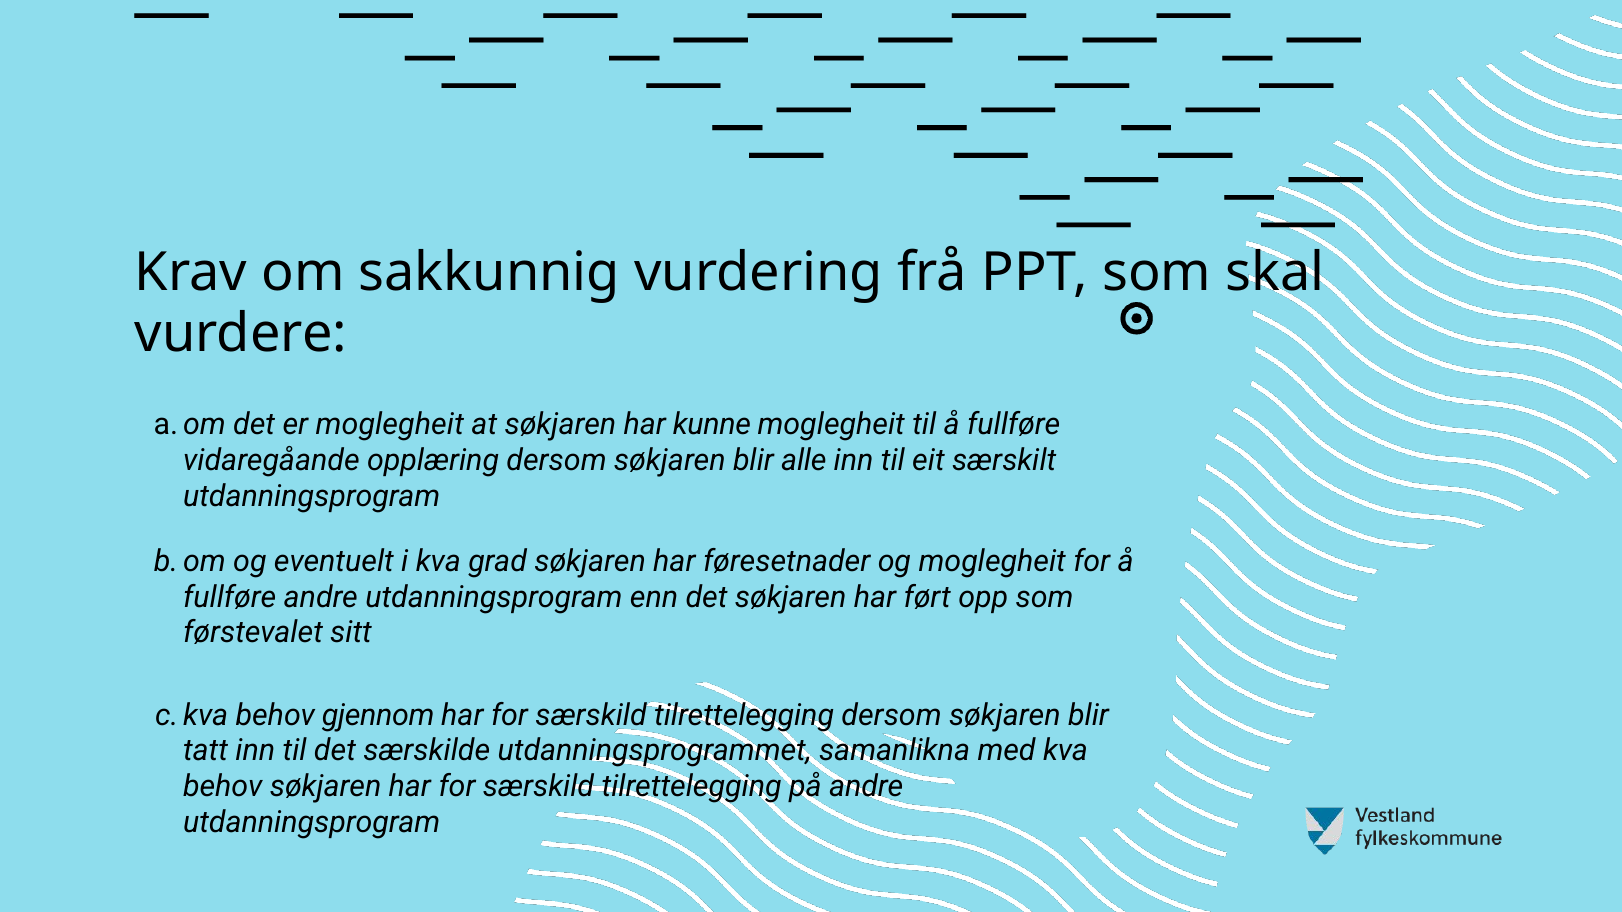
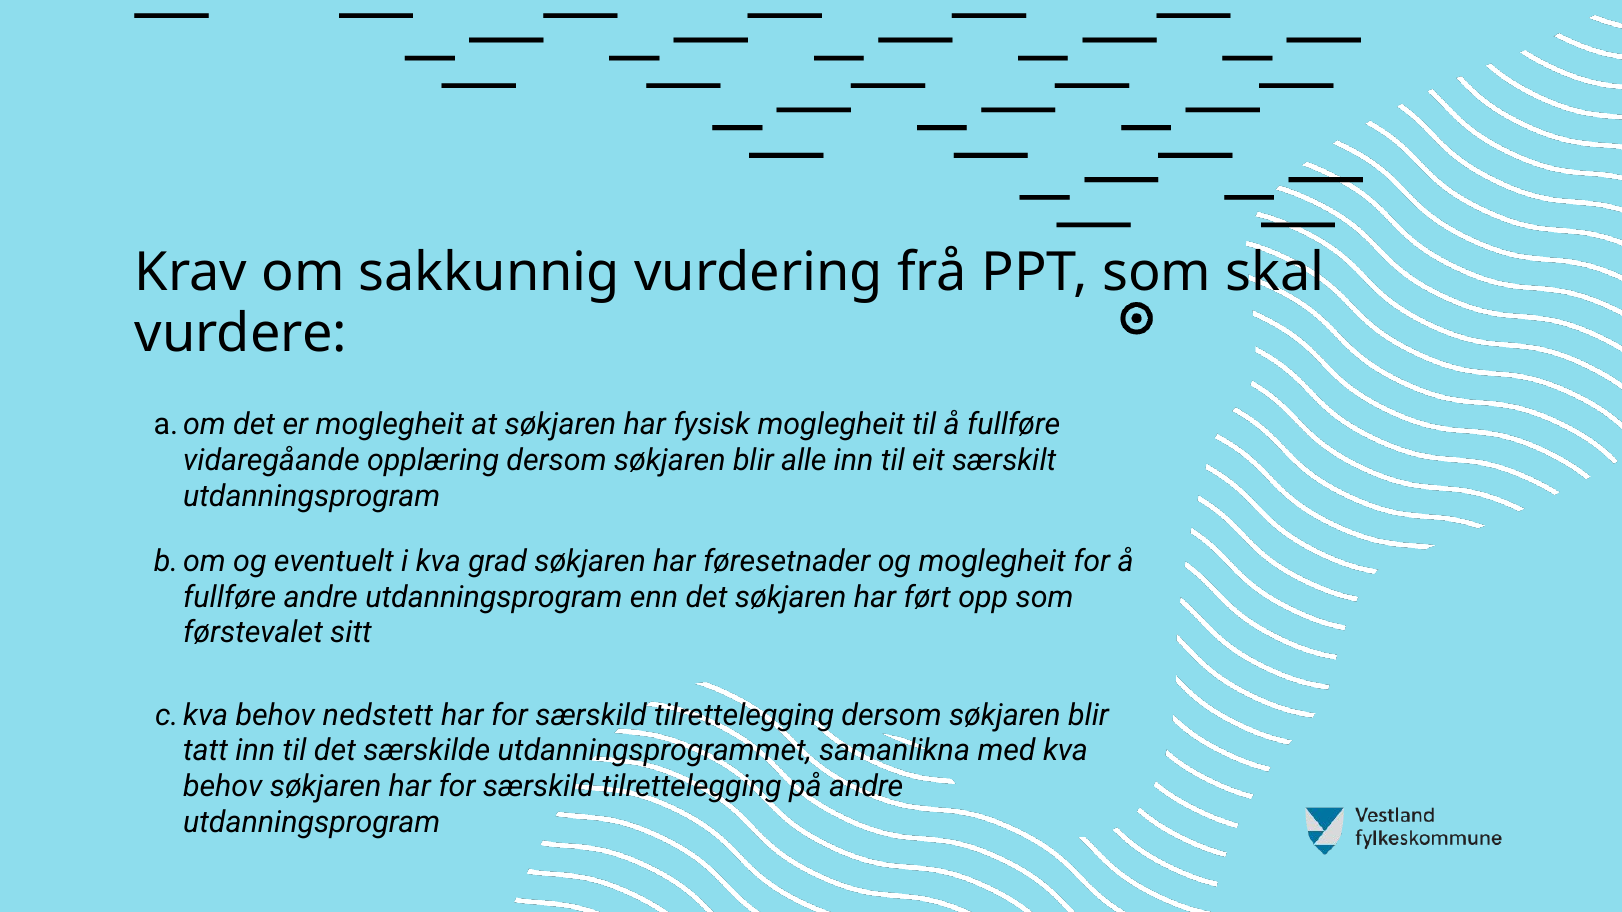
kunne: kunne -> fysisk
gjennom: gjennom -> nedstett
